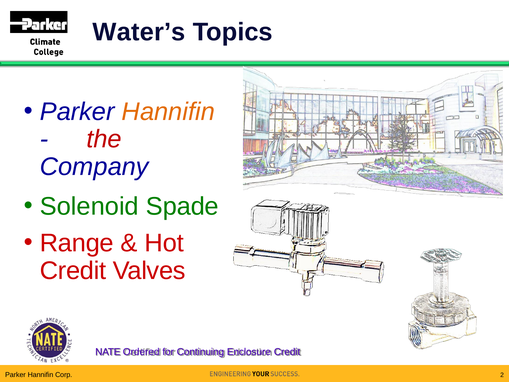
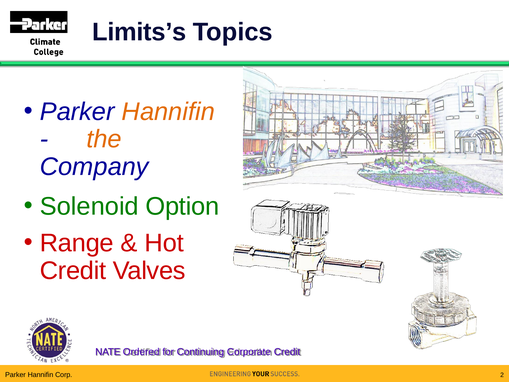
Water’s: Water’s -> Limits’s
the colour: red -> orange
Spade: Spade -> Option
Enclosure: Enclosure -> Corporate
